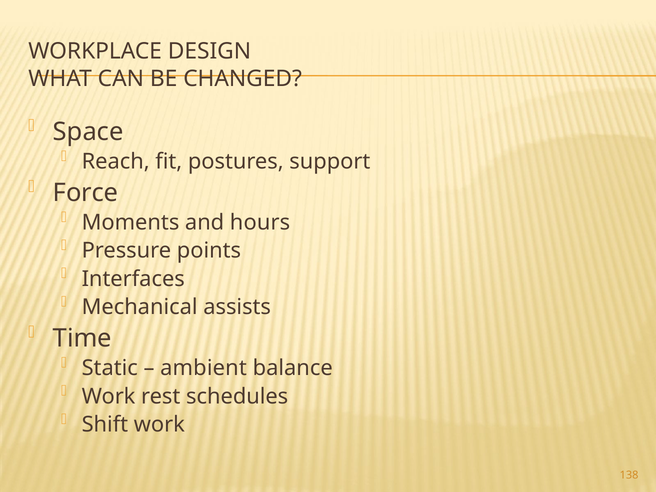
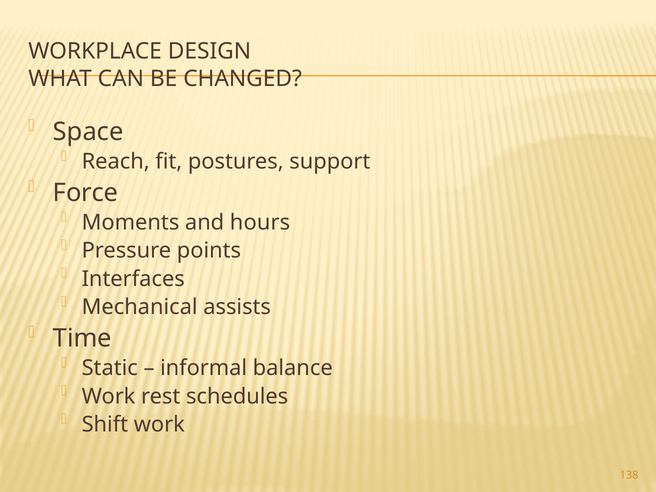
ambient: ambient -> informal
